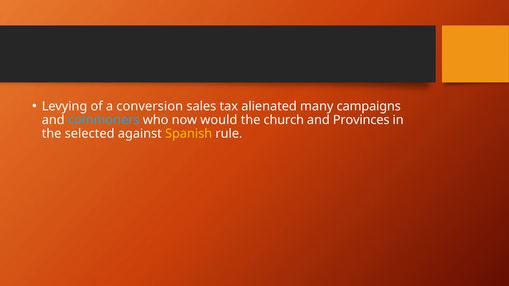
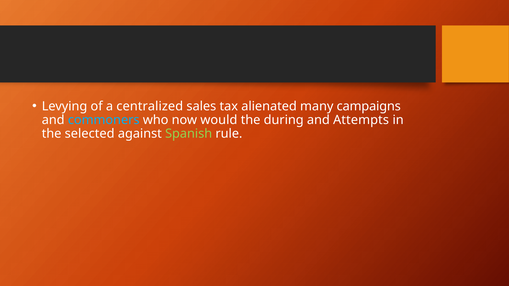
conversion: conversion -> centralized
church: church -> during
Provinces: Provinces -> Attempts
Spanish colour: yellow -> light green
